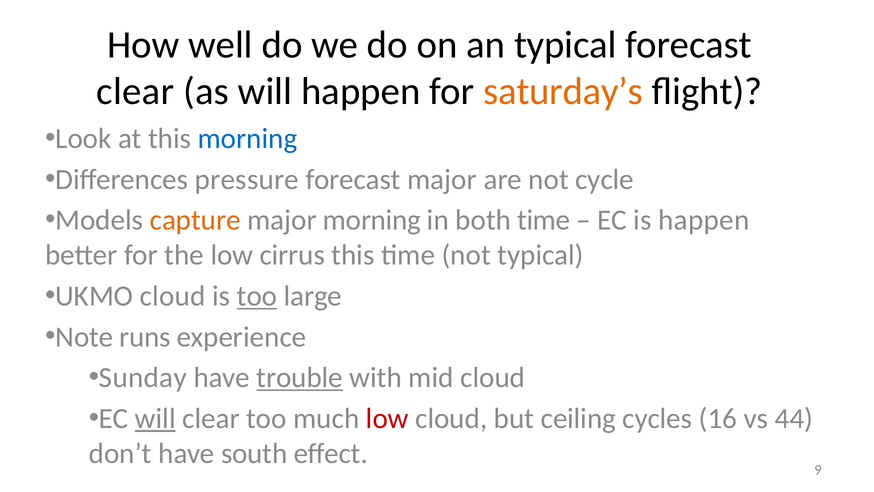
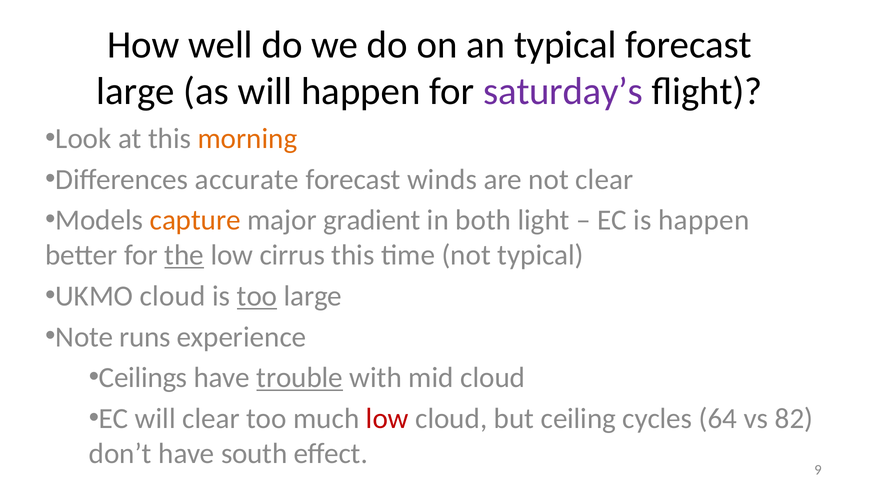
clear at (135, 91): clear -> large
saturday’s colour: orange -> purple
morning at (247, 139) colour: blue -> orange
pressure: pressure -> accurate
forecast major: major -> winds
not cycle: cycle -> clear
major morning: morning -> gradient
both time: time -> light
the underline: none -> present
Sunday: Sunday -> Ceilings
will at (155, 418) underline: present -> none
16: 16 -> 64
44: 44 -> 82
